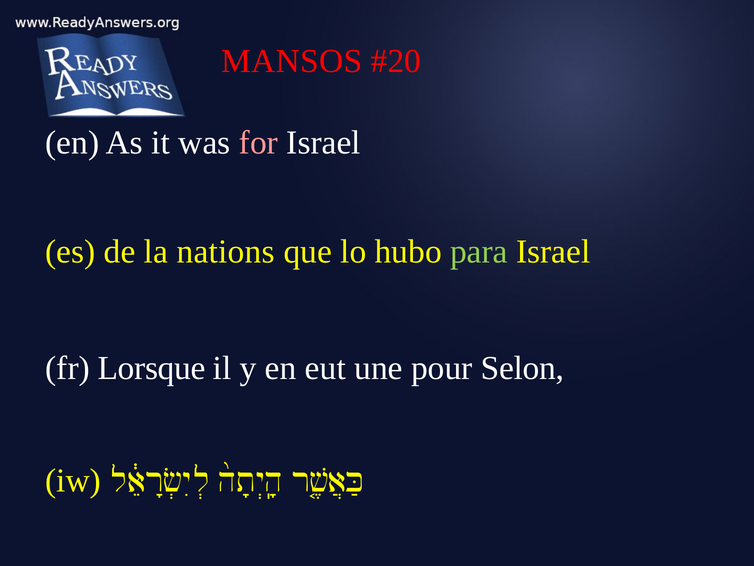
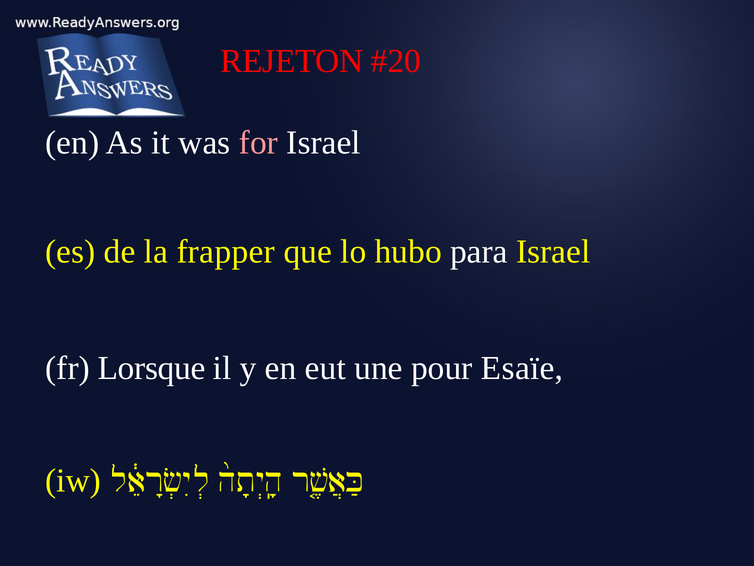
MANSOS: MANSOS -> REJETON
nations: nations -> frapper
para colour: light green -> white
Selon: Selon -> Esaïe
